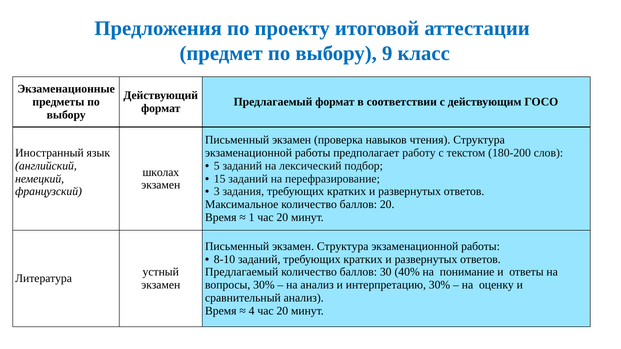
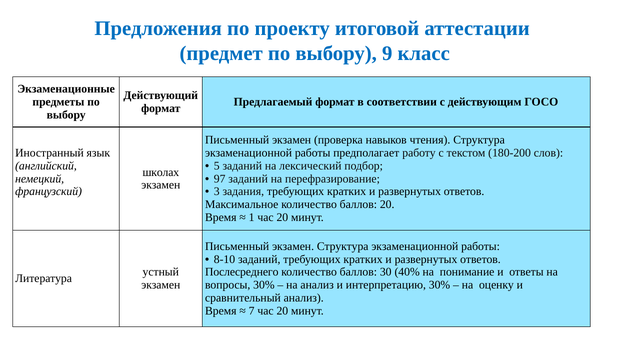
15: 15 -> 97
Предлагаемый at (242, 272): Предлагаемый -> Послесреднего
4: 4 -> 7
